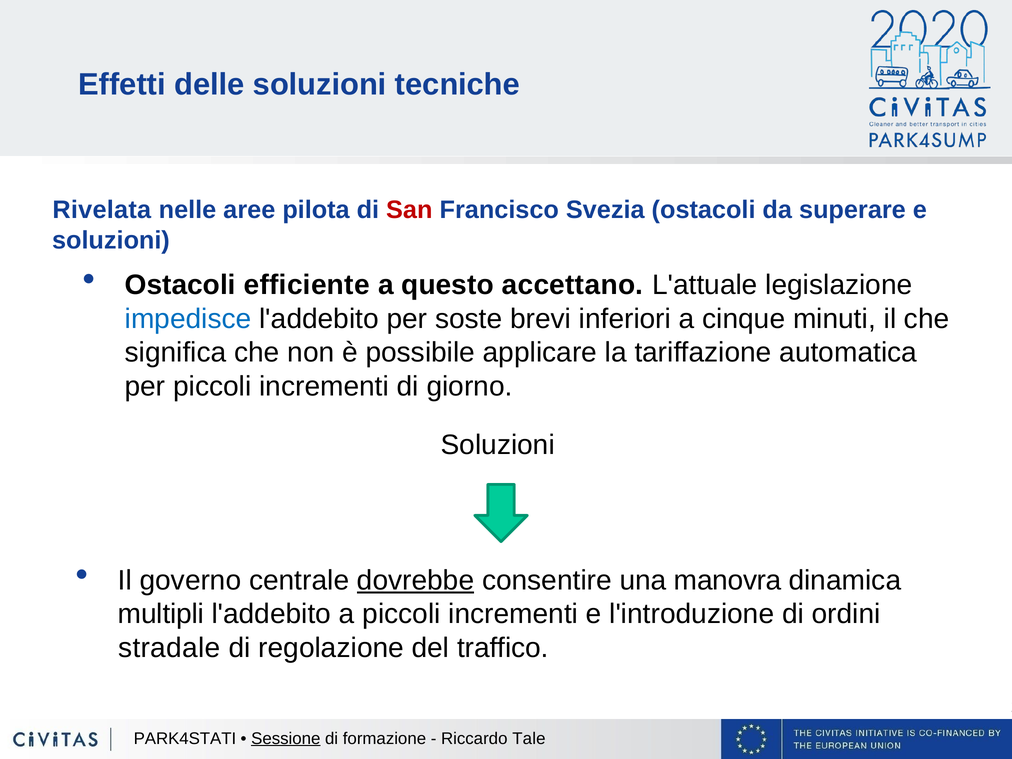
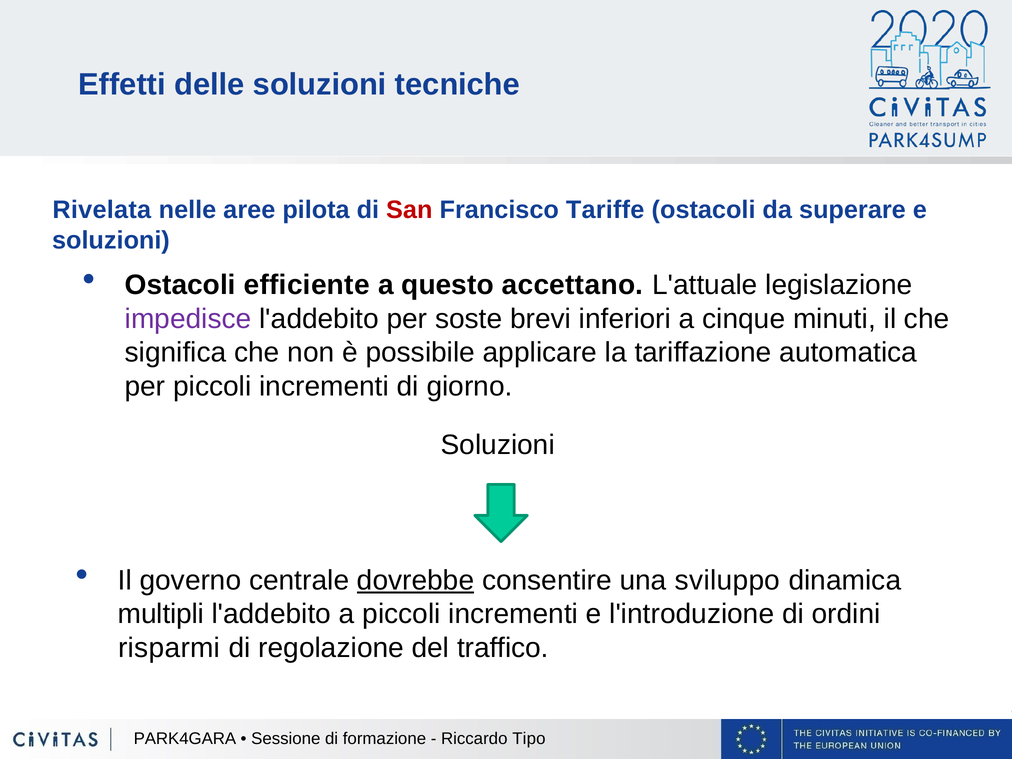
Svezia: Svezia -> Tariffe
impedisce colour: blue -> purple
manovra: manovra -> sviluppo
stradale: stradale -> risparmi
PARK4STATI: PARK4STATI -> PARK4GARA
Sessione underline: present -> none
Tale: Tale -> Tipo
